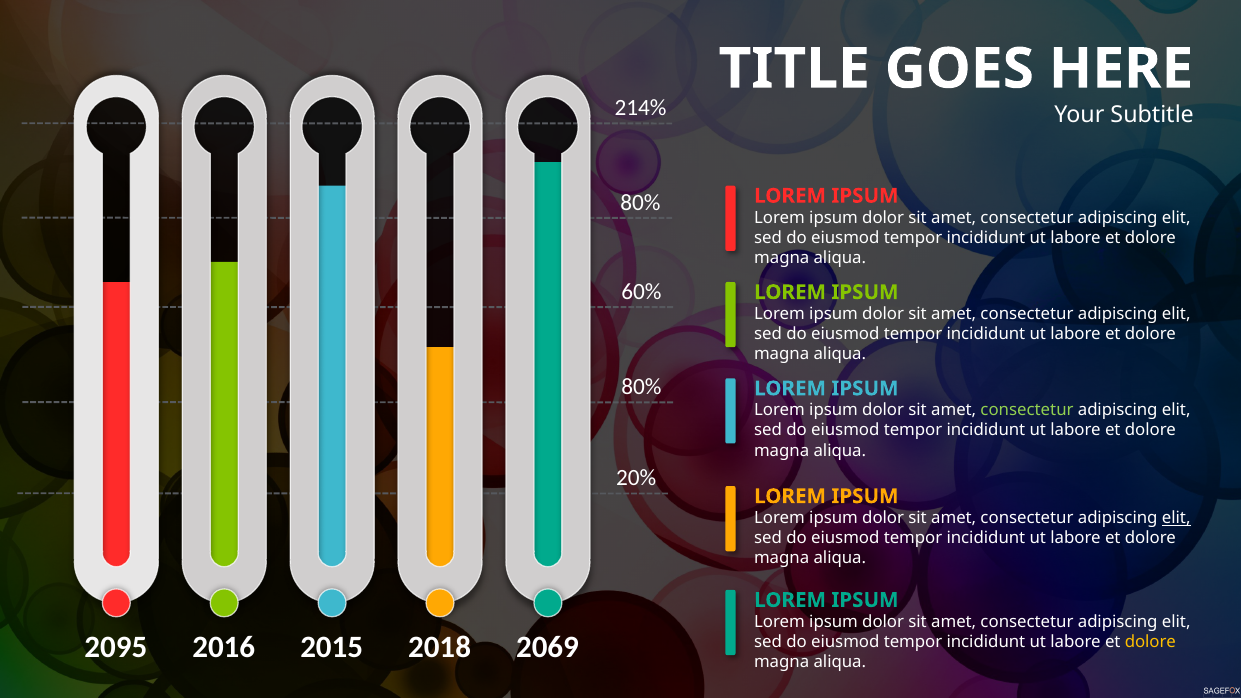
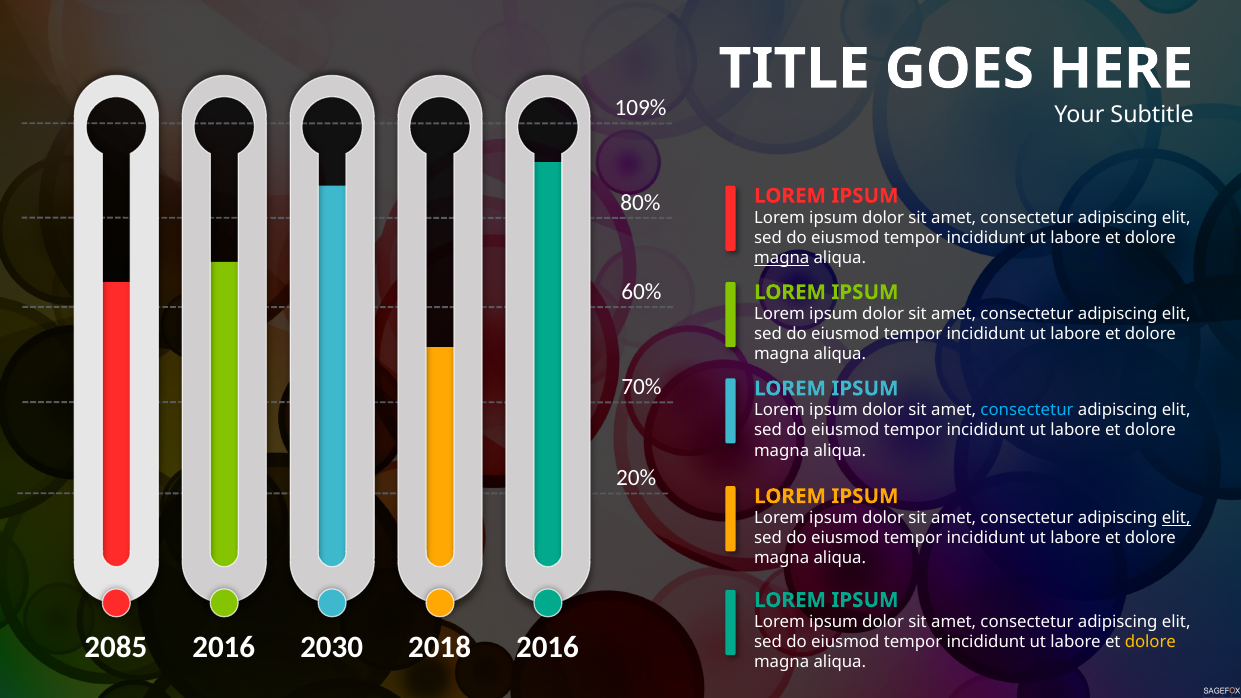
214%: 214% -> 109%
magna at (782, 258) underline: none -> present
80% at (641, 387): 80% -> 70%
consectetur at (1027, 410) colour: light green -> light blue
2095: 2095 -> 2085
2015: 2015 -> 2030
2018 2069: 2069 -> 2016
